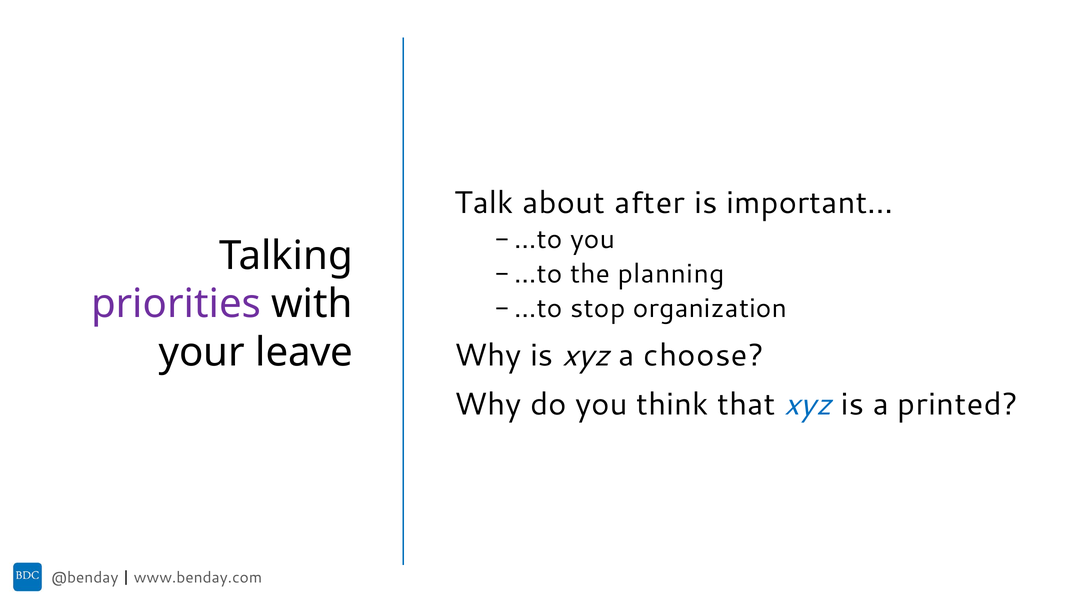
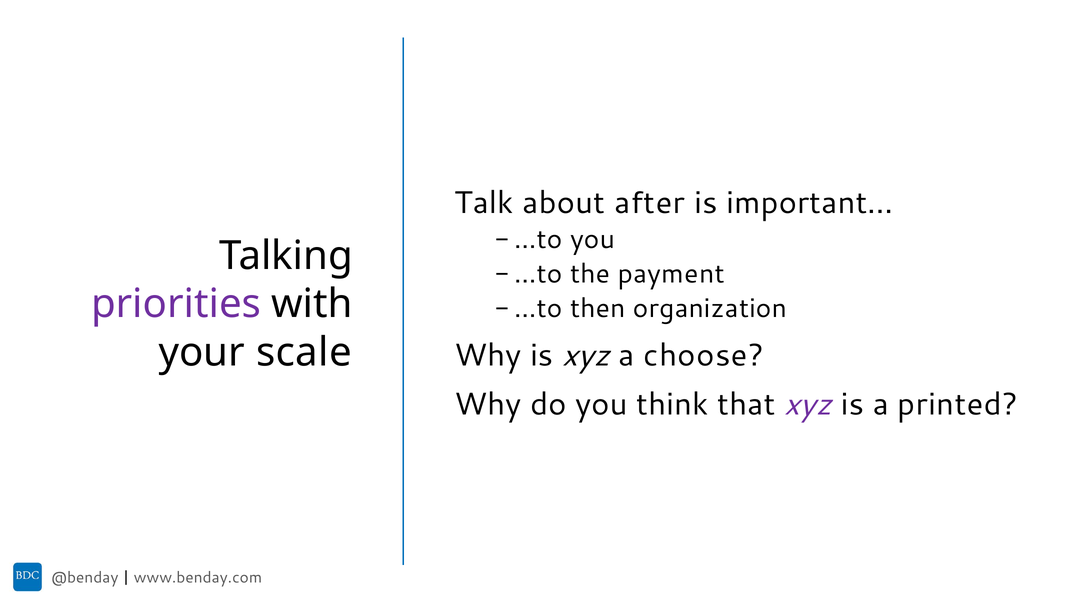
planning: planning -> payment
stop: stop -> then
leave: leave -> scale
xyz at (808, 404) colour: blue -> purple
